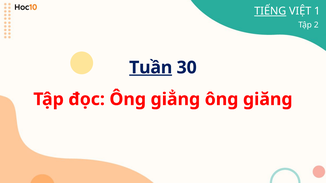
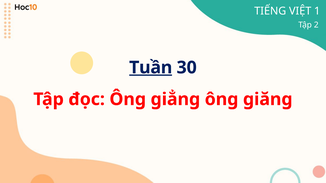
TIẾNG underline: present -> none
